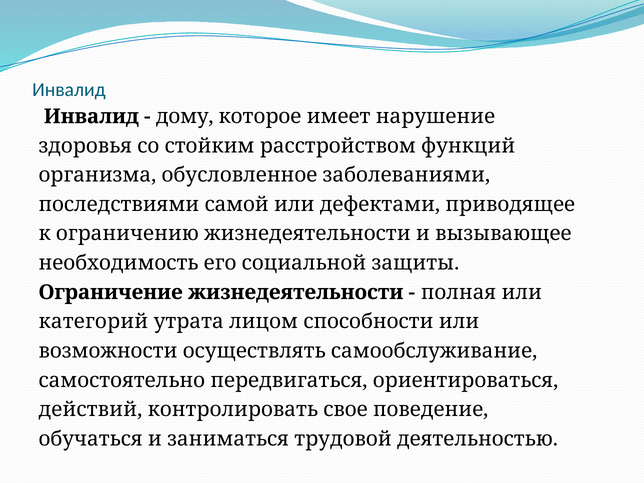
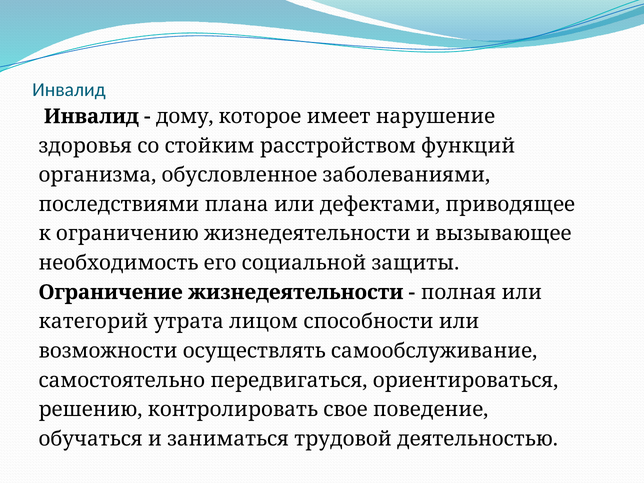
самой: самой -> плана
действий: действий -> решению
